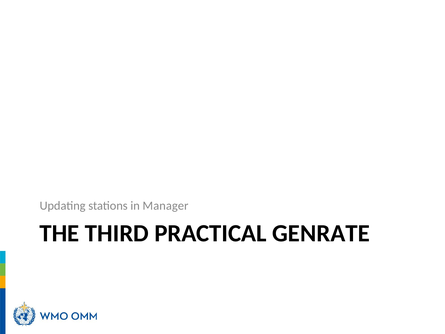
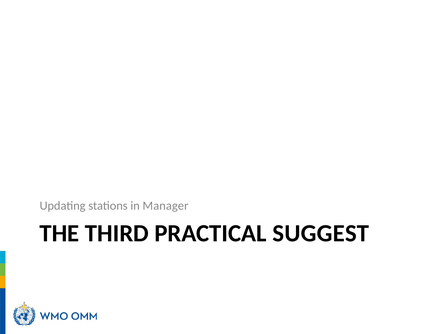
GENRATE: GENRATE -> SUGGEST
